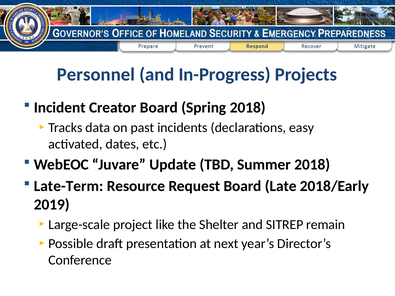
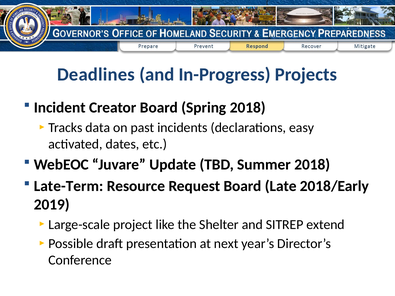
Personnel: Personnel -> Deadlines
remain: remain -> extend
